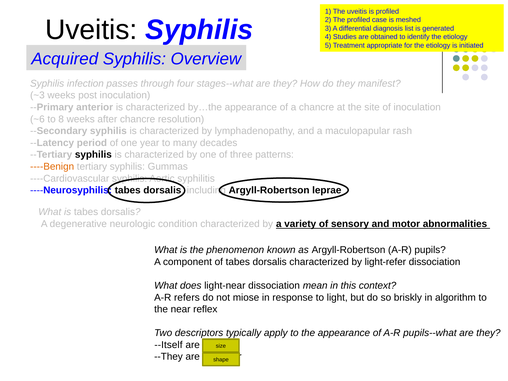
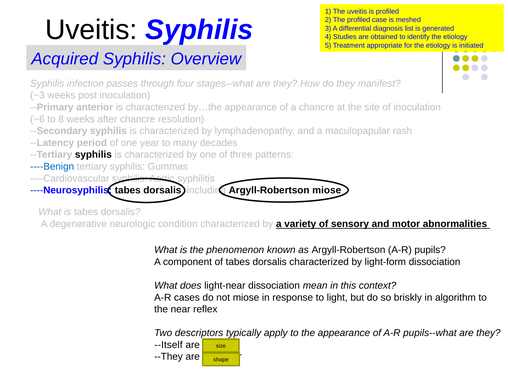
----Benign colour: orange -> blue
Argyll-Robertson leprae: leprae -> miose
light-refer: light-refer -> light-form
refers: refers -> cases
